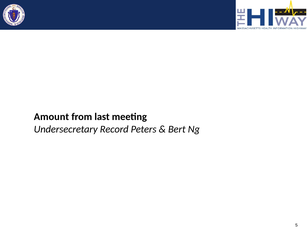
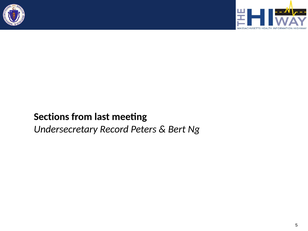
Amount: Amount -> Sections
